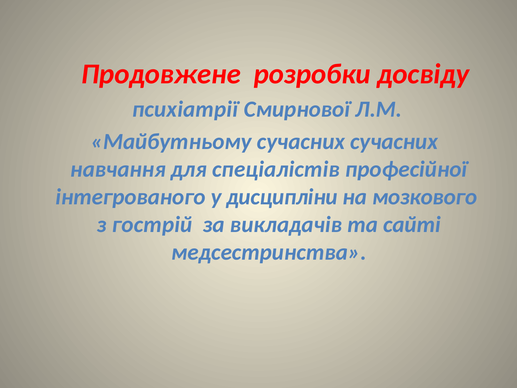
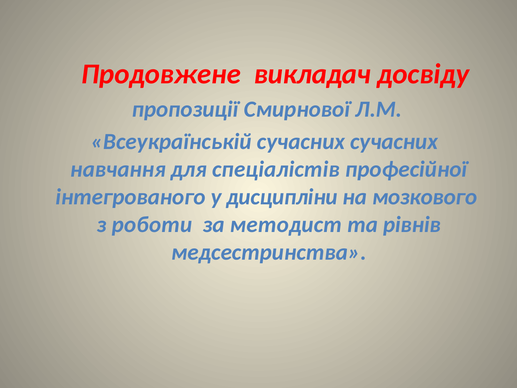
розробки: розробки -> викладач
психіатрії: психіатрії -> пропозиції
Майбутньому: Майбутньому -> Всеукраїнській
гострій: гострій -> роботи
викладачів: викладачів -> методист
сайті: сайті -> рівнів
